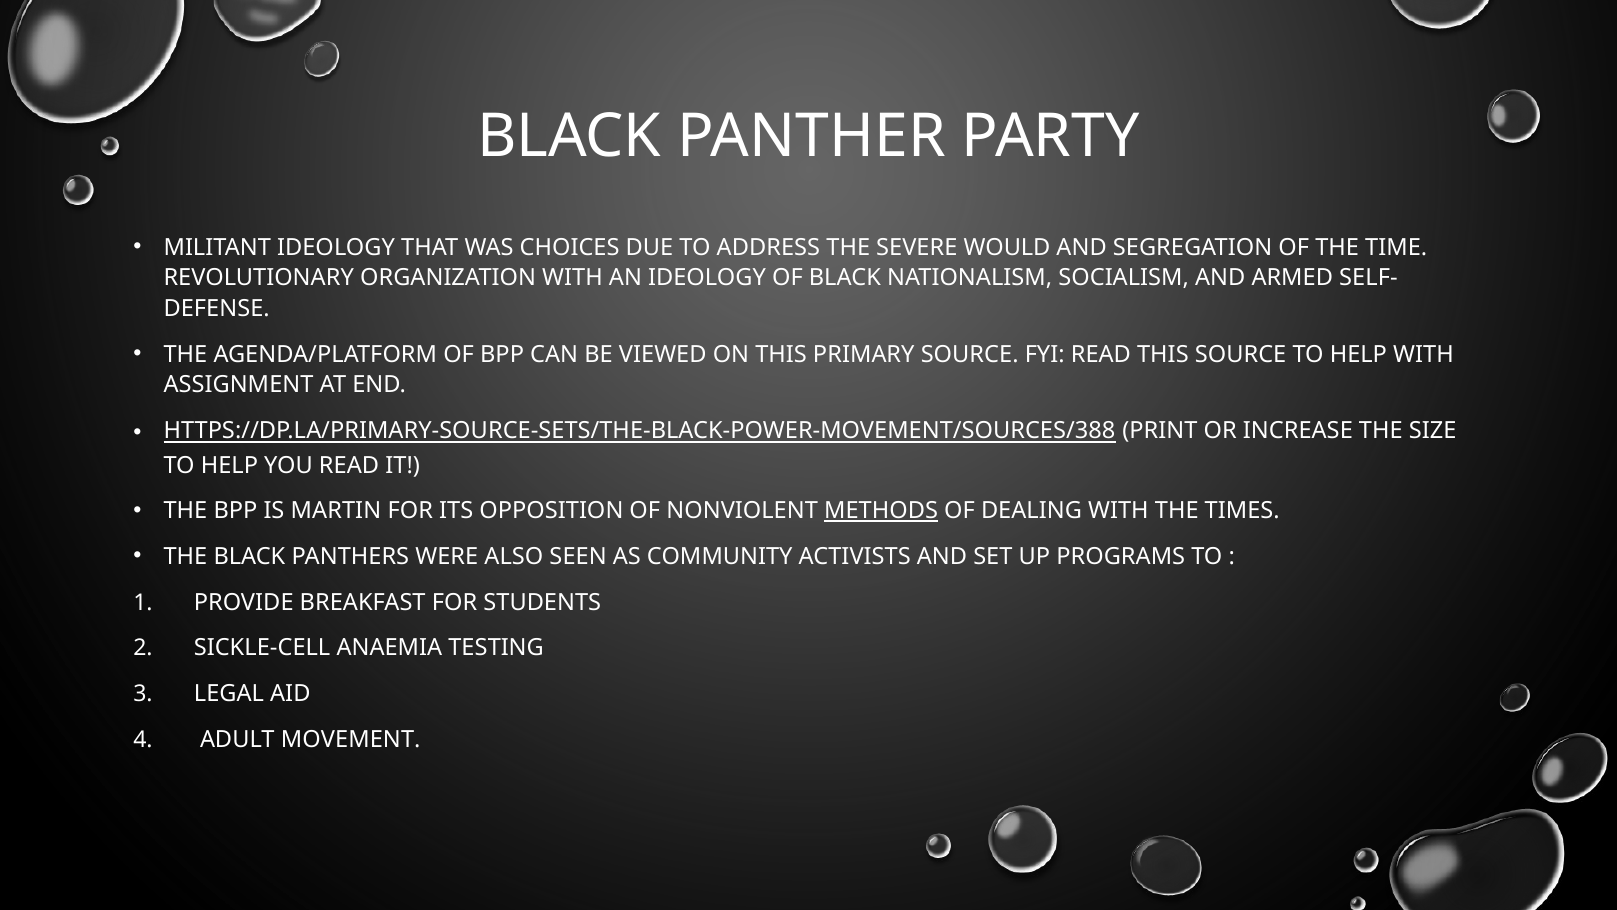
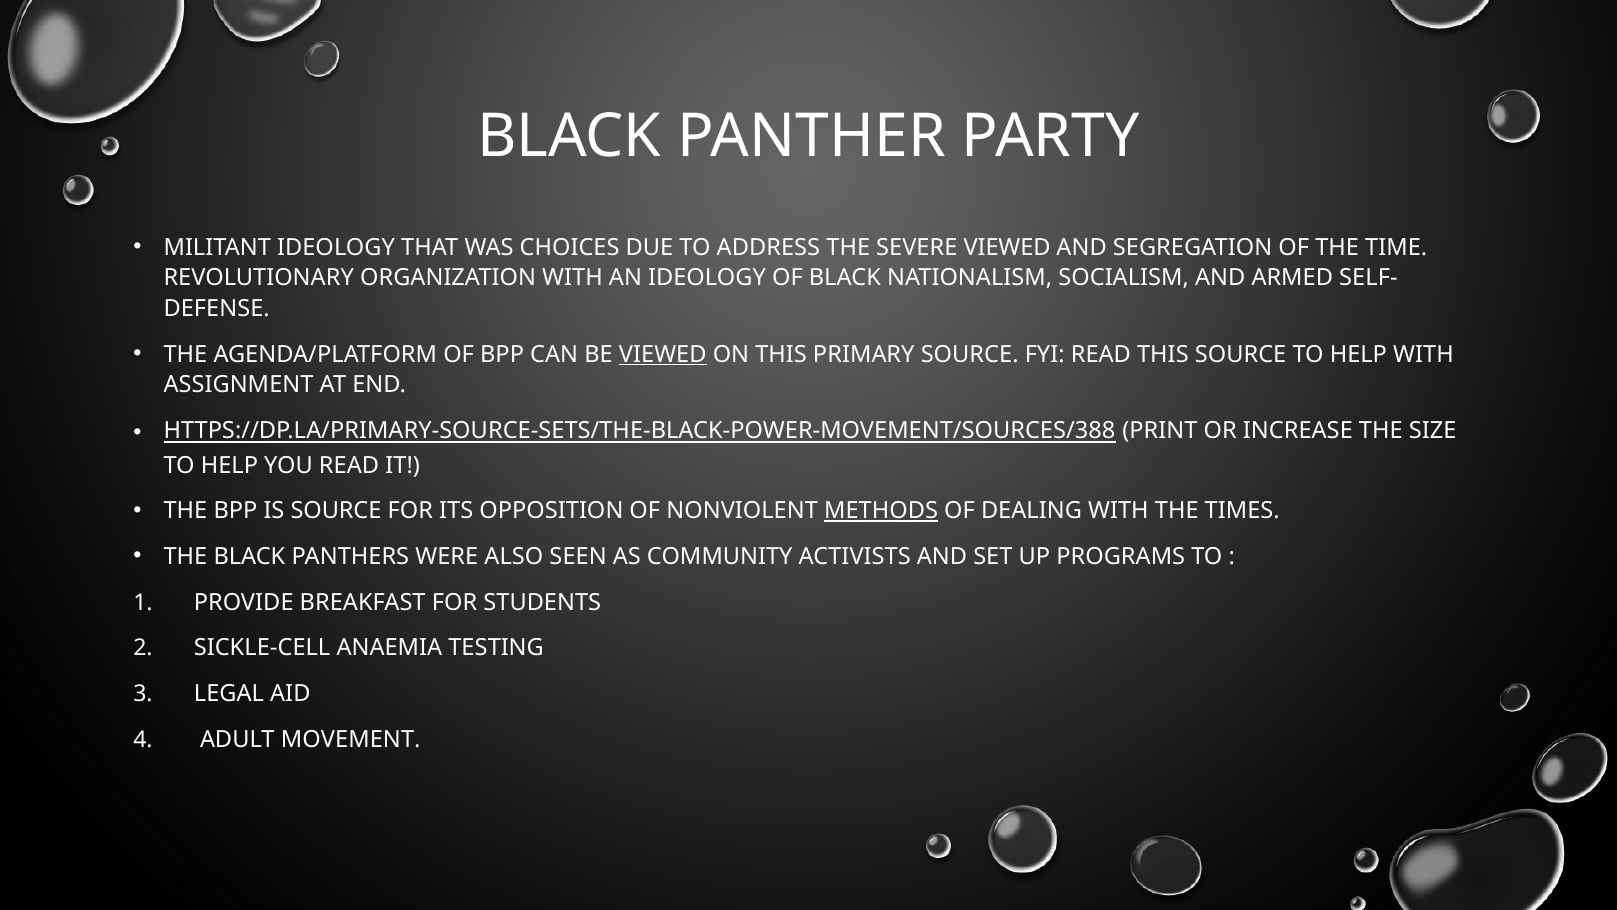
SEVERE WOULD: WOULD -> VIEWED
VIEWED at (663, 354) underline: none -> present
IS MARTIN: MARTIN -> SOURCE
